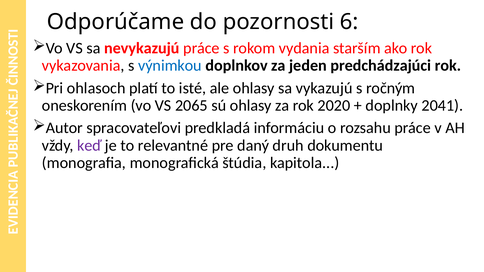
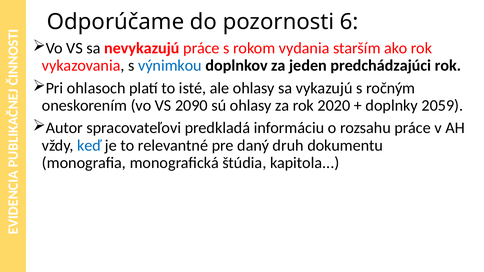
2065: 2065 -> 2090
2041: 2041 -> 2059
keď colour: purple -> blue
